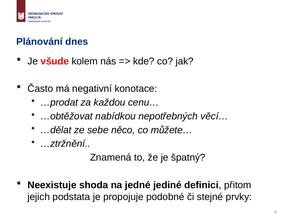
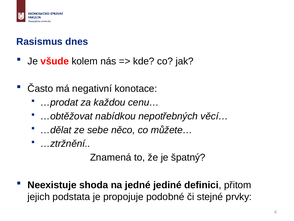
Plánování: Plánování -> Rasismus
